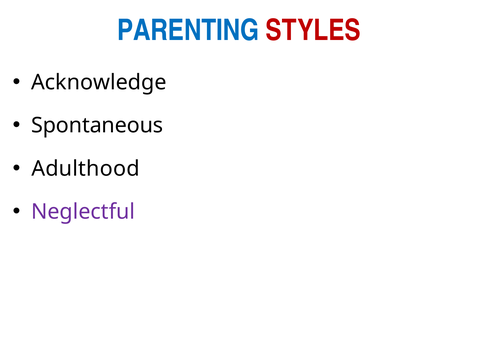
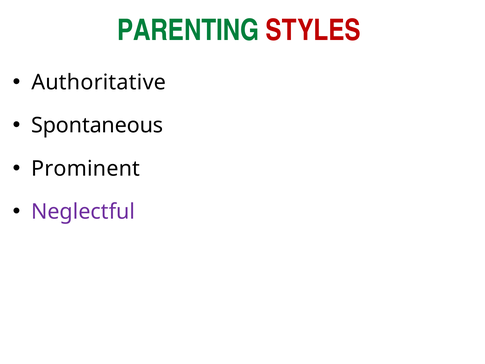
PARENTING colour: blue -> green
Acknowledge: Acknowledge -> Authoritative
Adulthood: Adulthood -> Prominent
